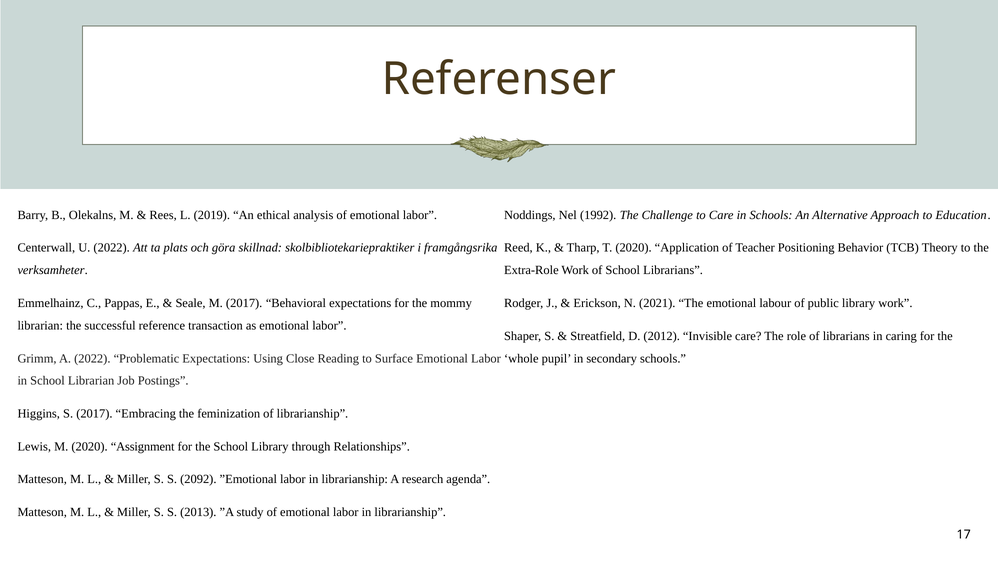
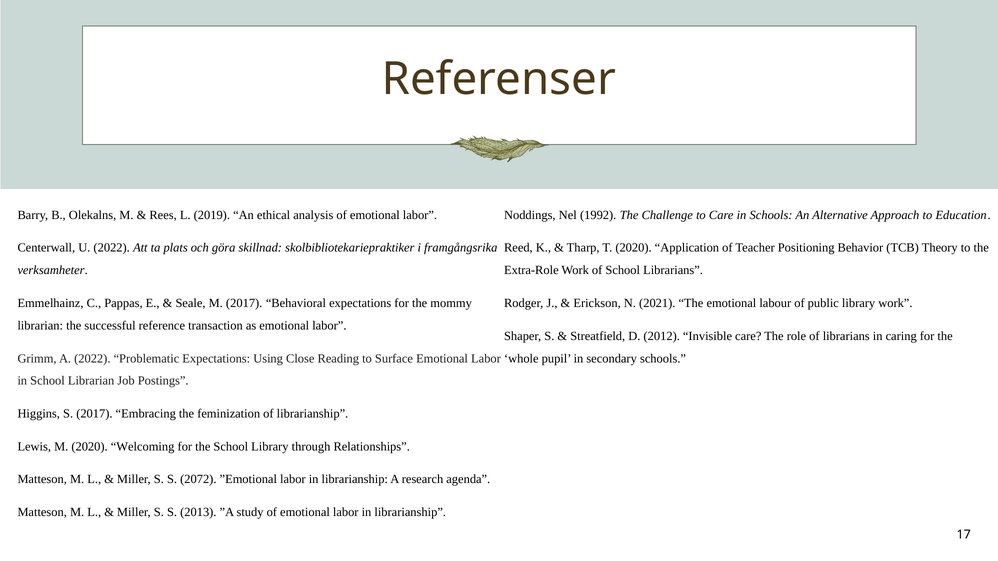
Assignment: Assignment -> Welcoming
2092: 2092 -> 2072
